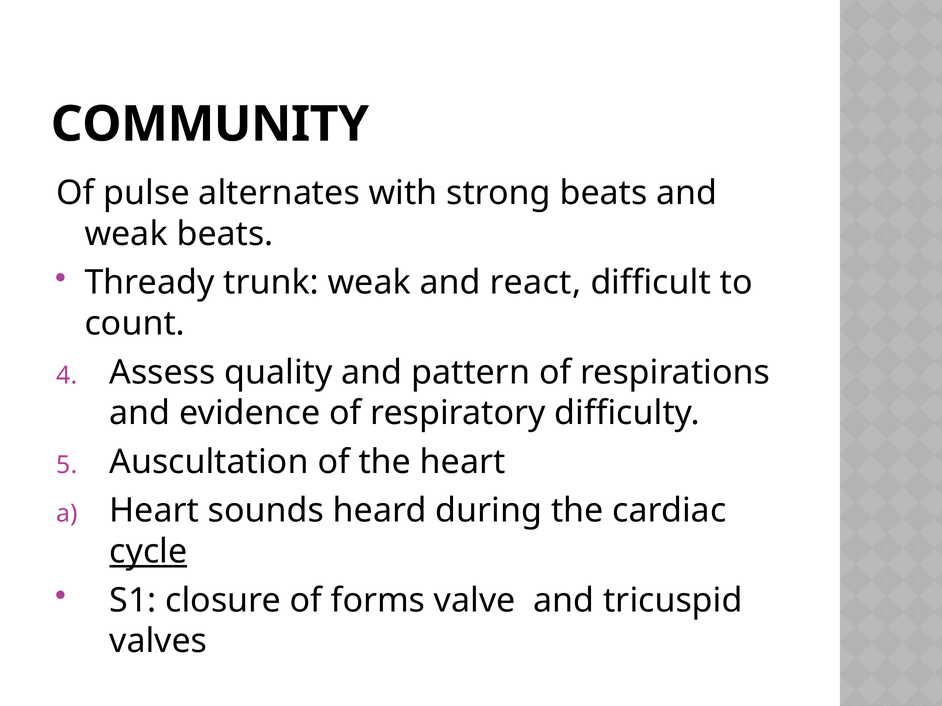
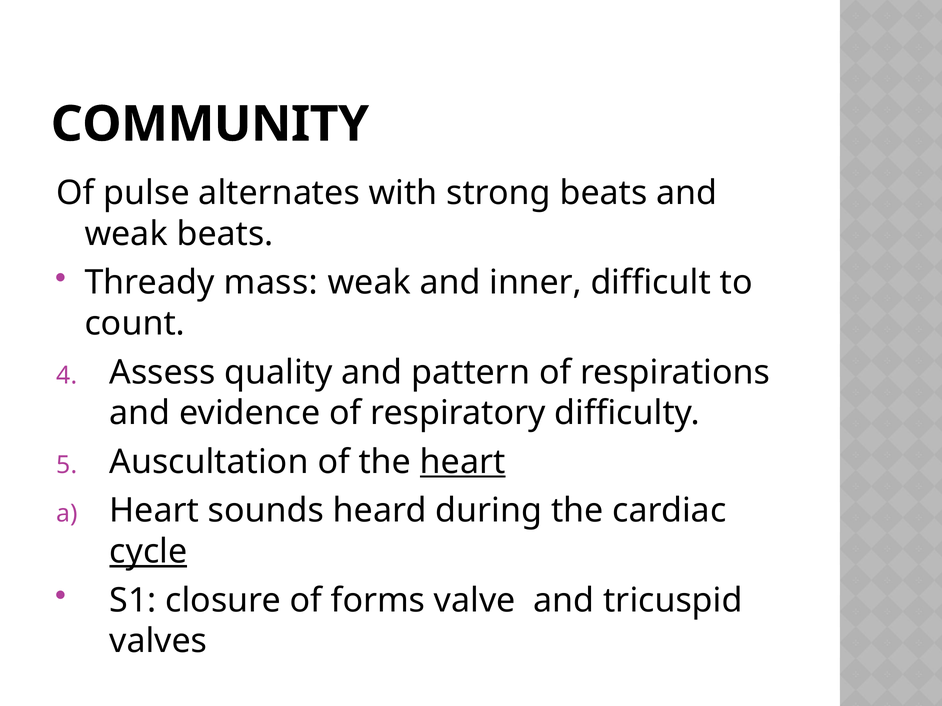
trunk: trunk -> mass
react: react -> inner
heart at (463, 462) underline: none -> present
